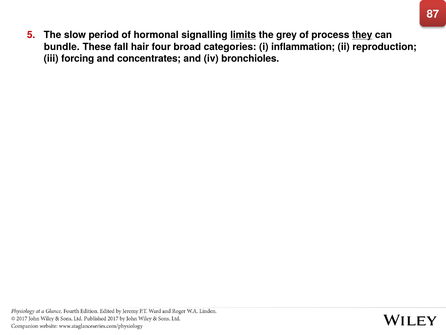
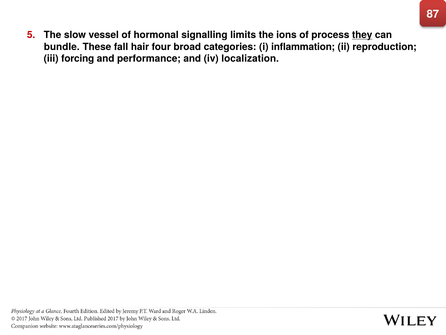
period: period -> vessel
limits underline: present -> none
grey: grey -> ions
concentrates: concentrates -> performance
bronchioles: bronchioles -> localization
